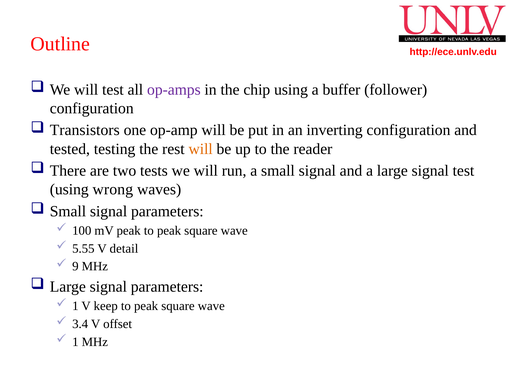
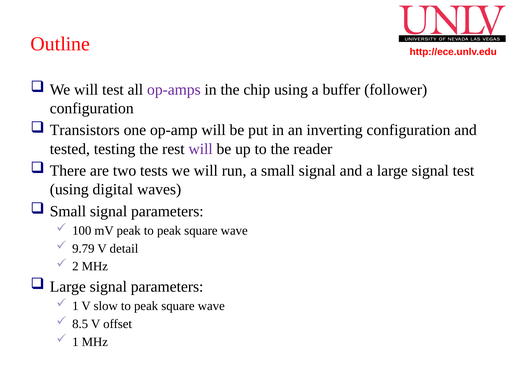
will at (201, 149) colour: orange -> purple
wrong: wrong -> digital
5.55: 5.55 -> 9.79
9: 9 -> 2
keep: keep -> slow
3.4: 3.4 -> 8.5
